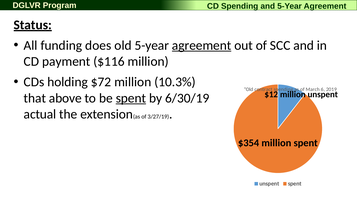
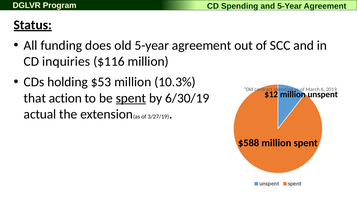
agreement at (202, 45) underline: present -> none
payment: payment -> inquiries
$72: $72 -> $53
above: above -> action
$354: $354 -> $588
